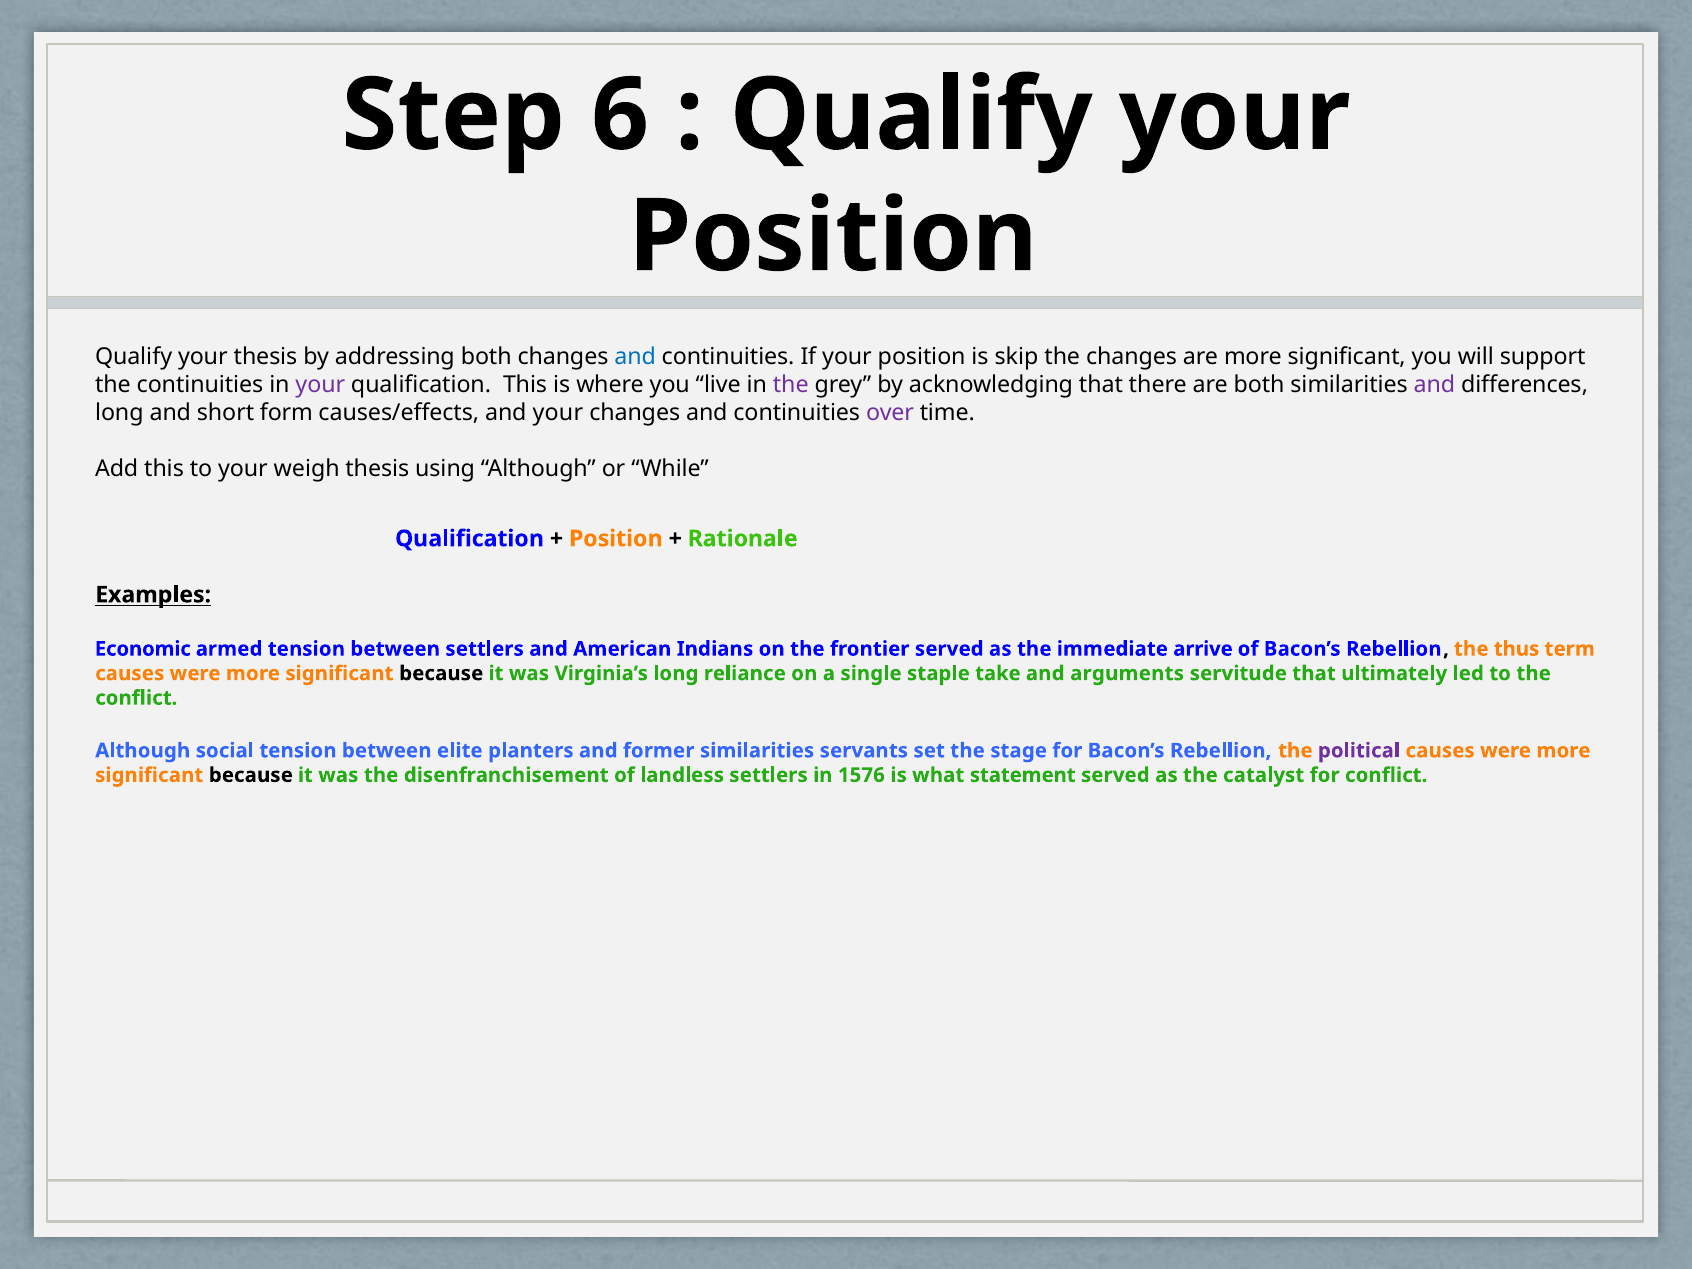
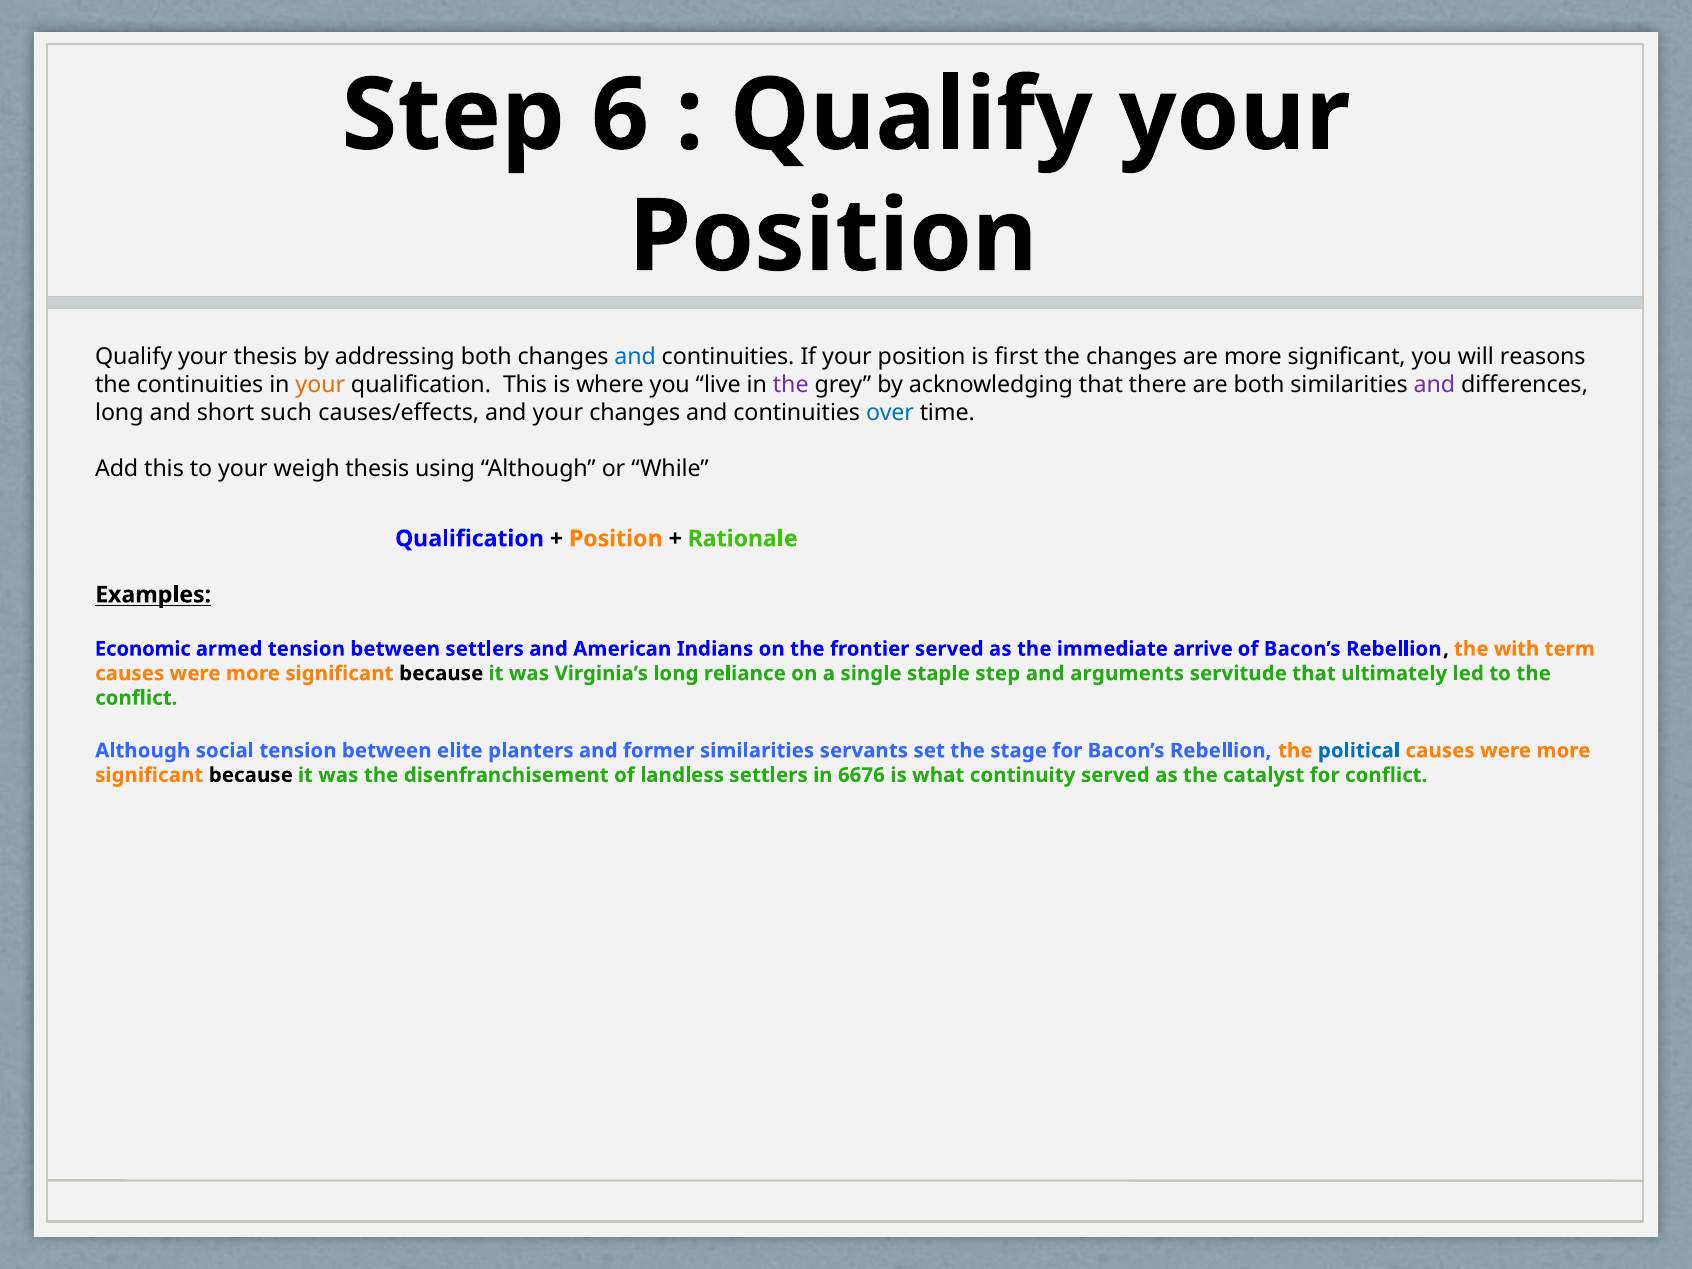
skip: skip -> first
support: support -> reasons
your at (320, 385) colour: purple -> orange
form: form -> such
over colour: purple -> blue
thus: thus -> with
staple take: take -> step
political colour: purple -> blue
1576: 1576 -> 6676
statement: statement -> continuity
